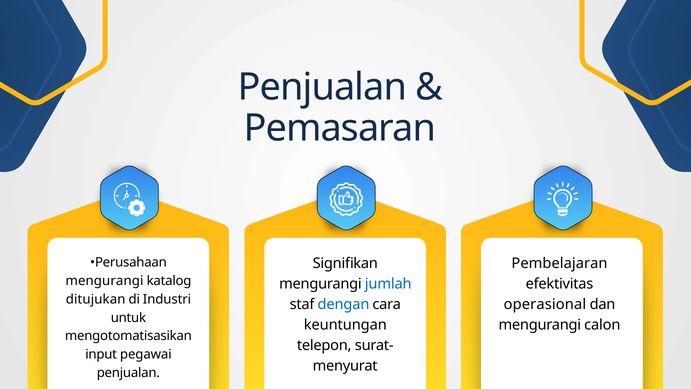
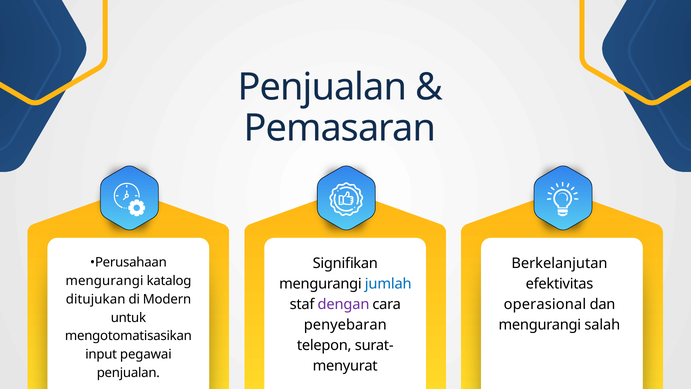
Pembelajaran: Pembelajaran -> Berkelanjutan
Industri: Industri -> Modern
dengan colour: blue -> purple
keuntungan: keuntungan -> penyebaran
calon: calon -> salah
